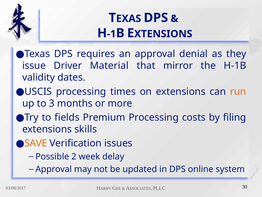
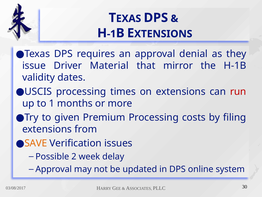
run colour: orange -> red
3: 3 -> 1
fields: fields -> given
skills: skills -> from
